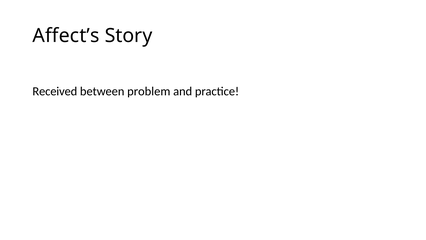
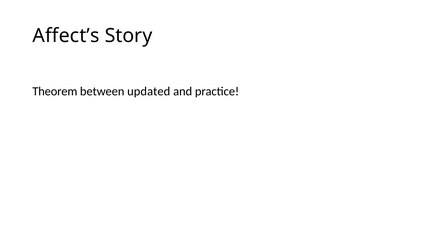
Received: Received -> Theorem
problem: problem -> updated
